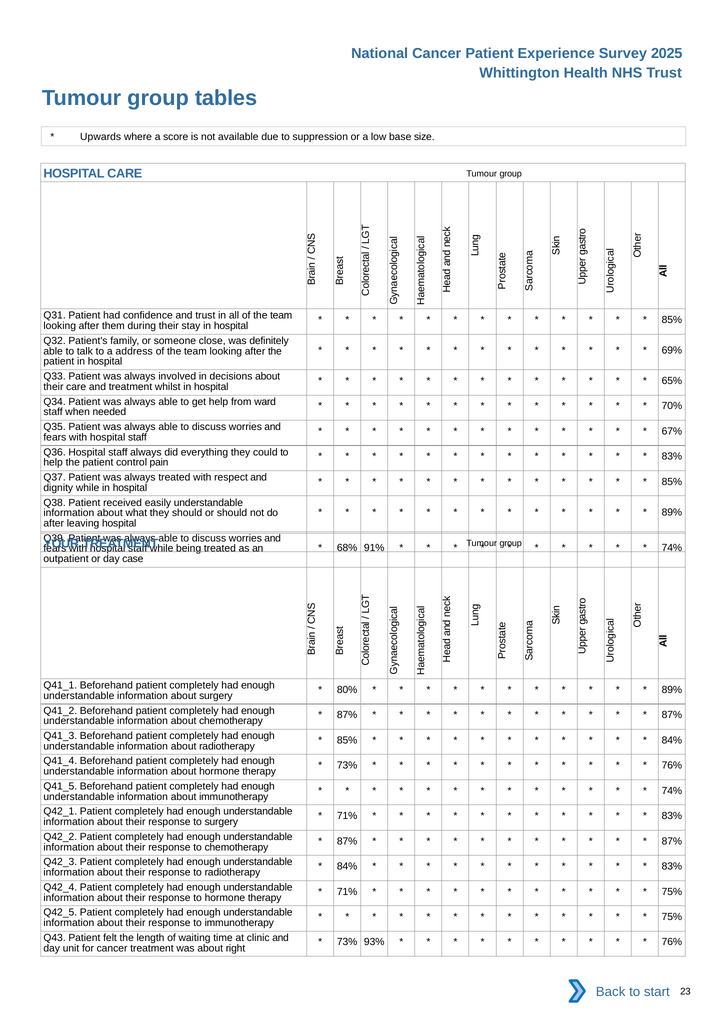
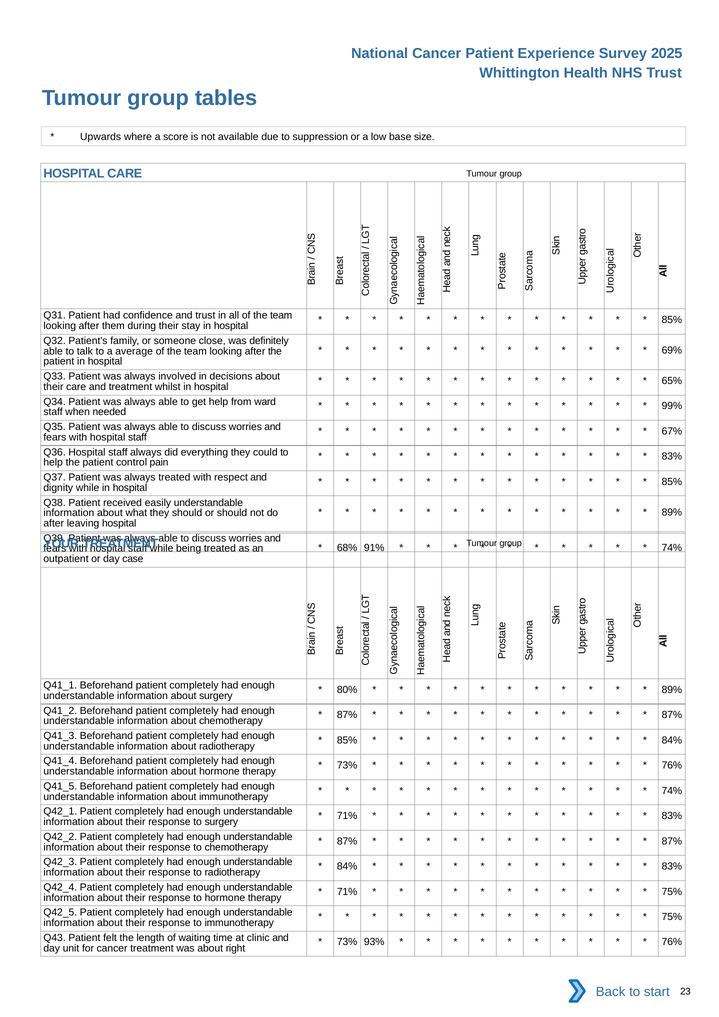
address: address -> average
70%: 70% -> 99%
